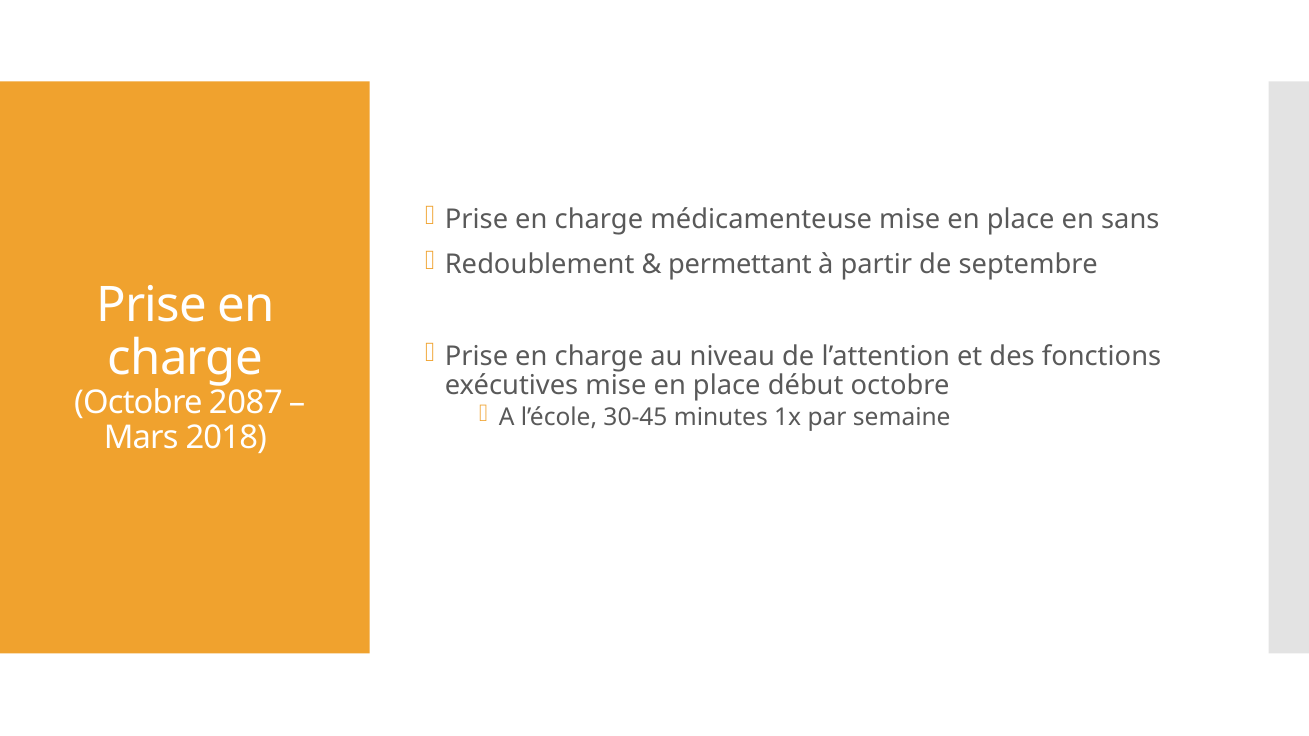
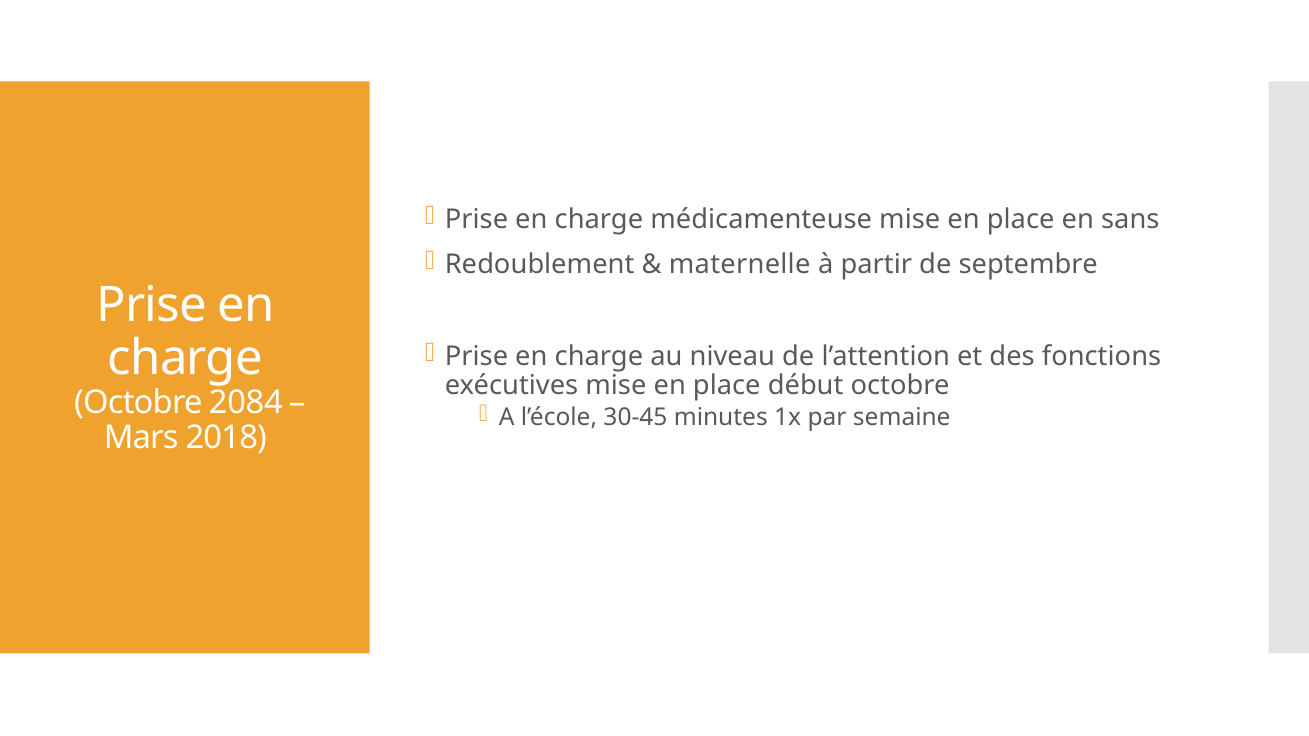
permettant: permettant -> maternelle
2087: 2087 -> 2084
